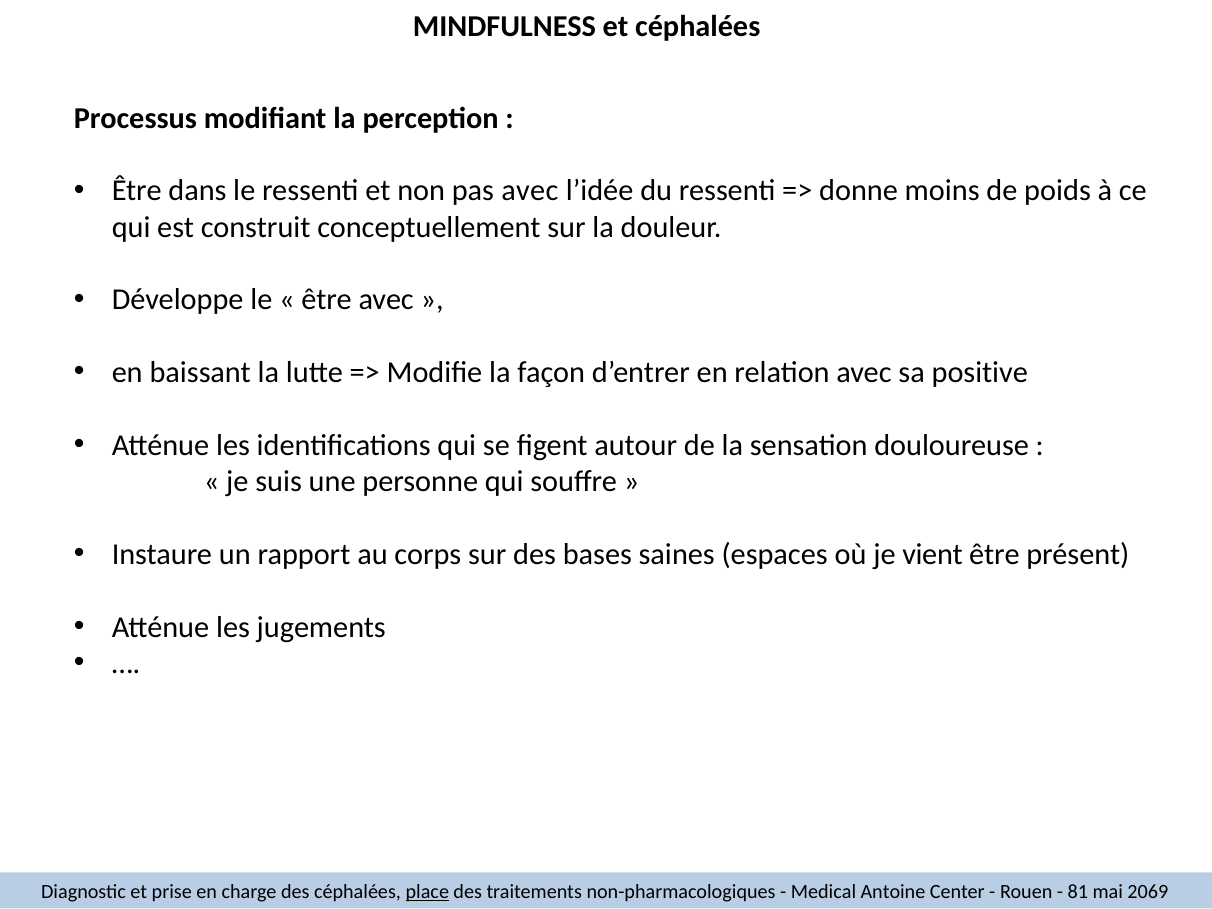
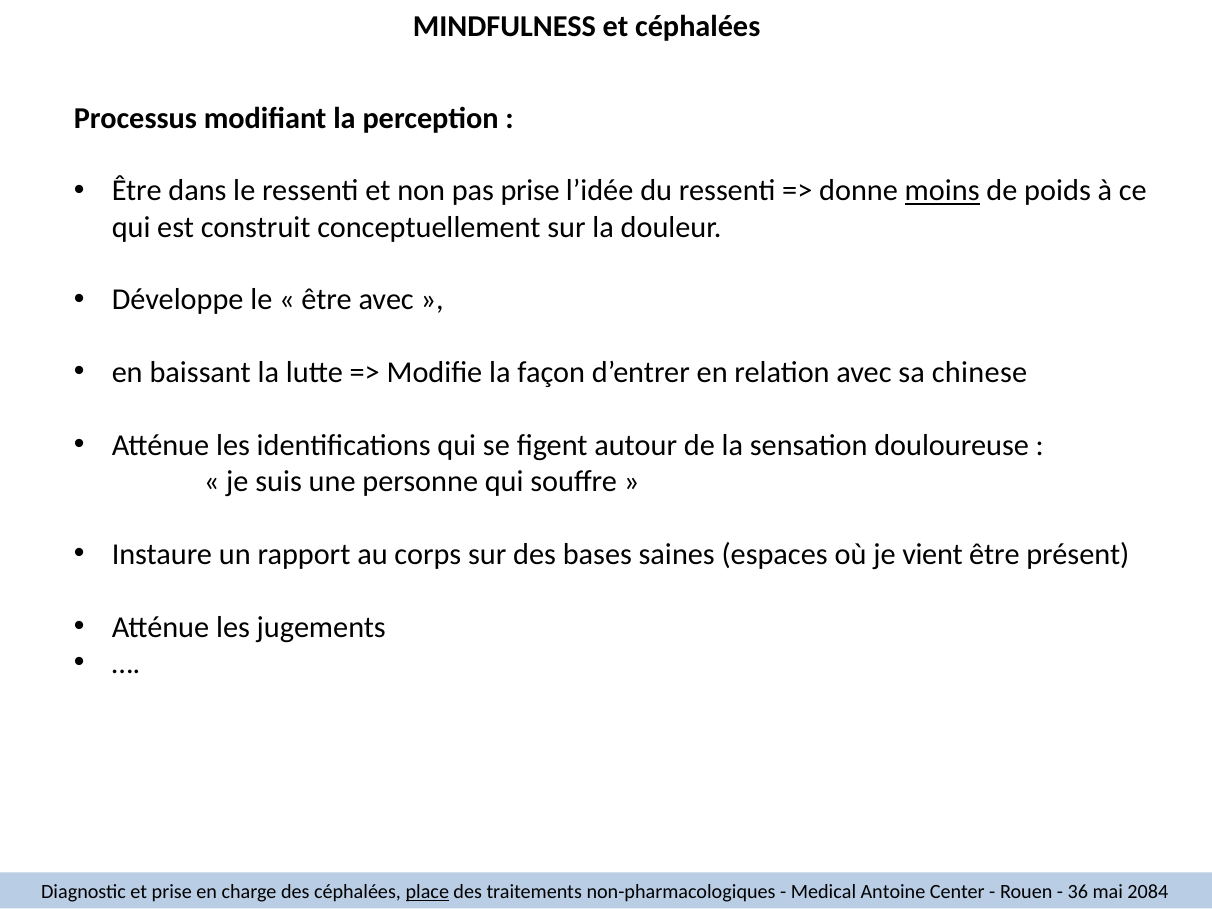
pas avec: avec -> prise
moins underline: none -> present
positive: positive -> chinese
81: 81 -> 36
2069: 2069 -> 2084
